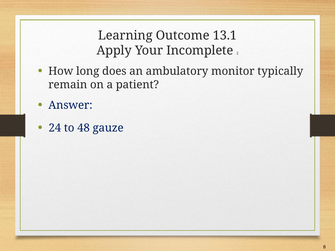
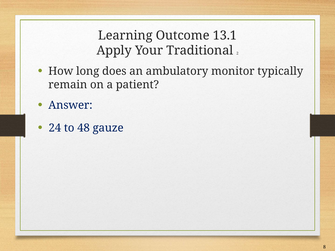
Incomplete: Incomplete -> Traditional
